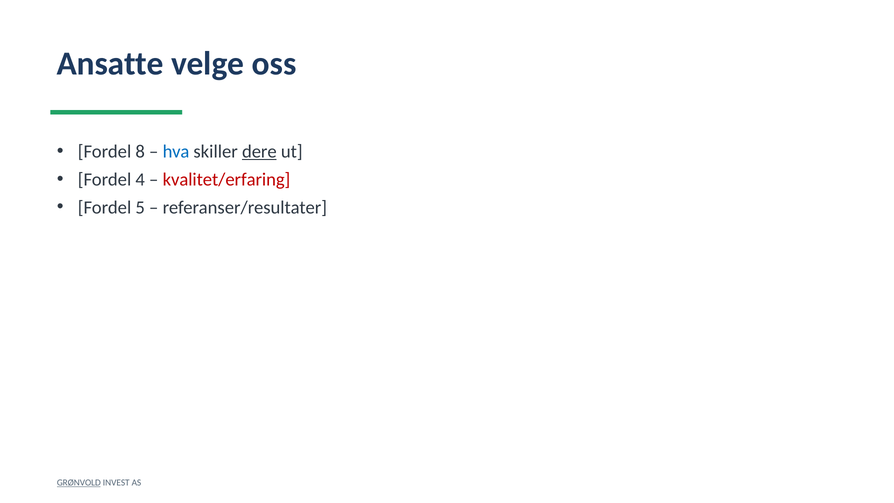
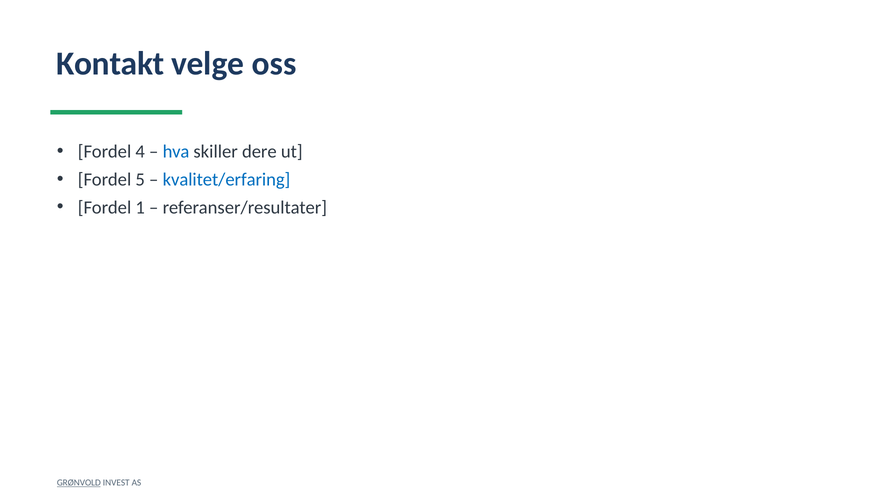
Ansatte: Ansatte -> Kontakt
8: 8 -> 4
dere underline: present -> none
4: 4 -> 5
kvalitet/erfaring colour: red -> blue
5: 5 -> 1
